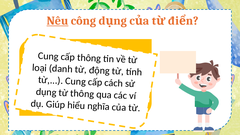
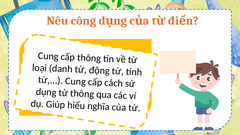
Nêu underline: present -> none
